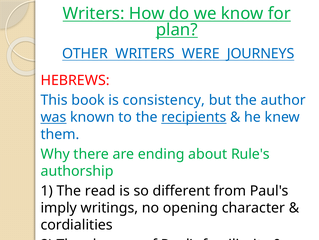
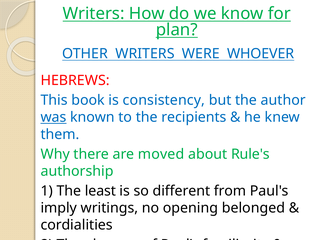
JOURNEYS: JOURNEYS -> WHOEVER
recipients underline: present -> none
ending: ending -> moved
read: read -> least
character: character -> belonged
